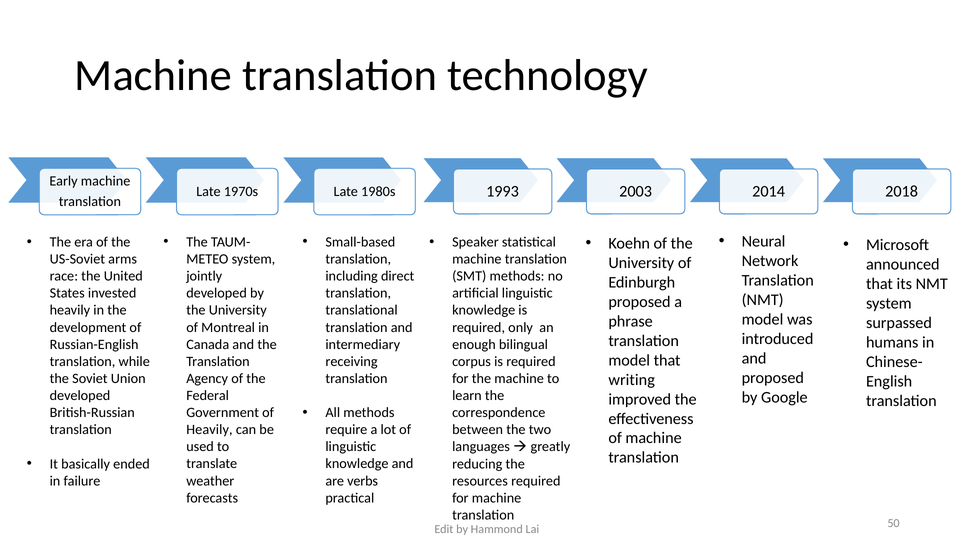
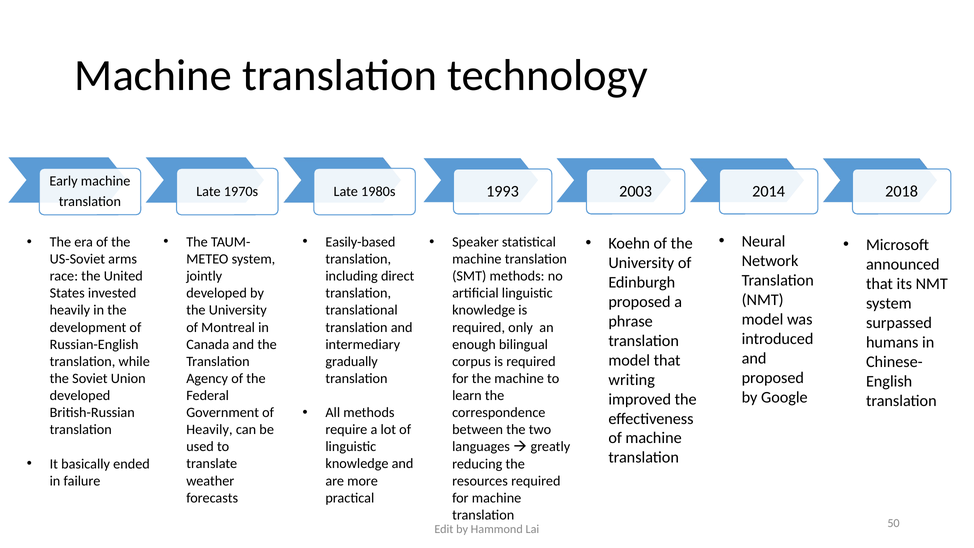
Small-based: Small-based -> Easily-based
receiving: receiving -> gradually
verbs: verbs -> more
